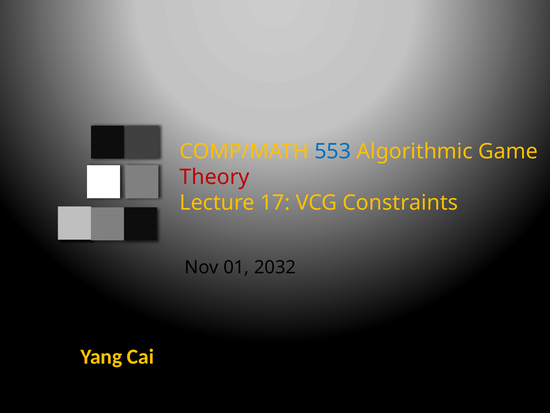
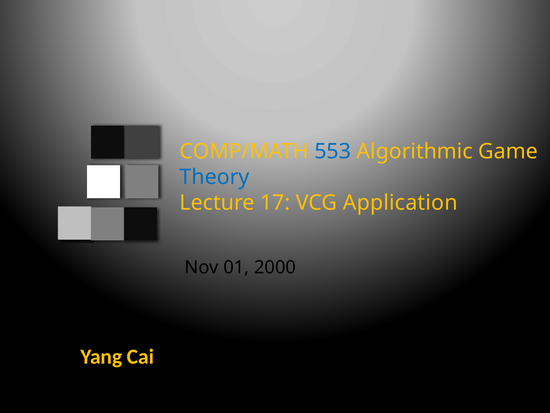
Theory colour: red -> blue
Constraints: Constraints -> Application
2032: 2032 -> 2000
